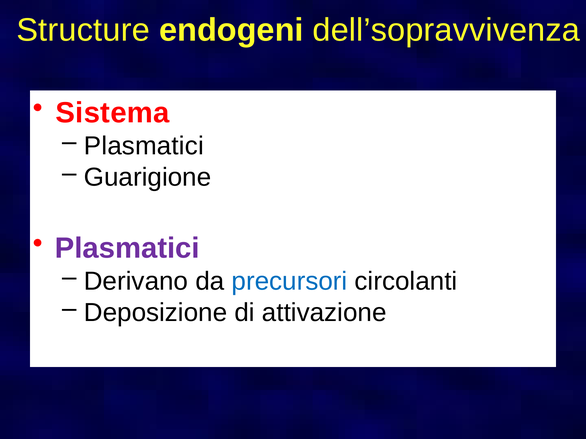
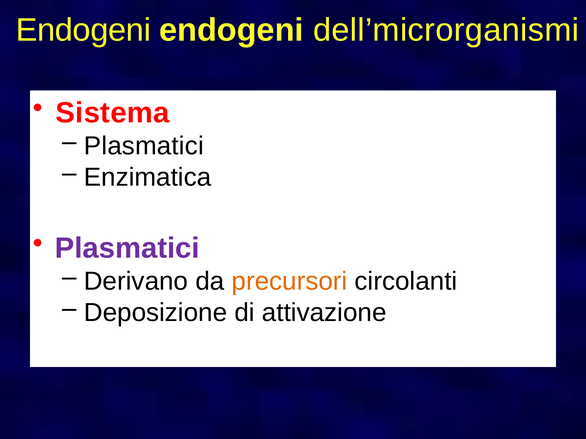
Structure at (83, 30): Structure -> Endogeni
dell’sopravvivenza: dell’sopravvivenza -> dell’microrganismi
Guarigione: Guarigione -> Enzimatica
precursori colour: blue -> orange
